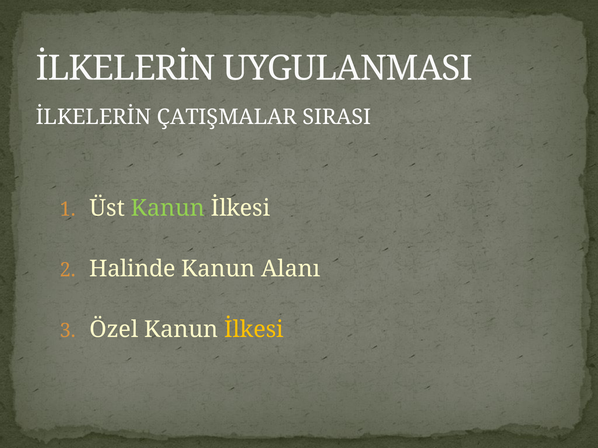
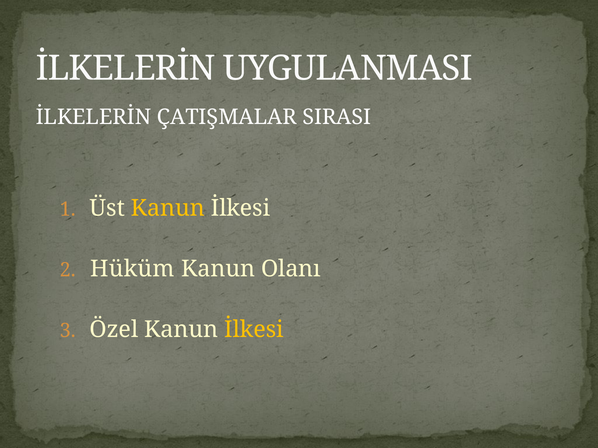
Kanun at (168, 208) colour: light green -> yellow
Halinde: Halinde -> Hüküm
Alanı: Alanı -> Olanı
